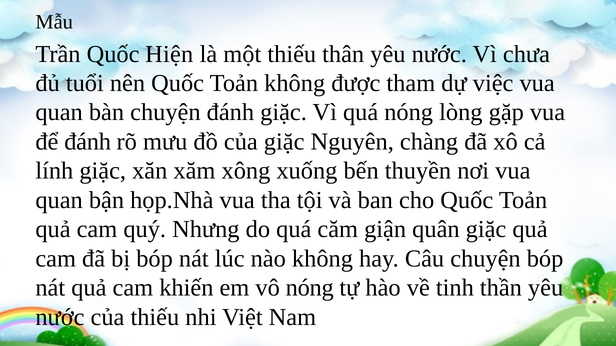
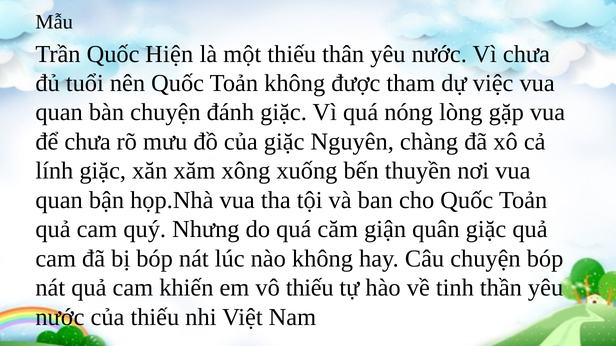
để đánh: đánh -> chưa
vô nóng: nóng -> thiếu
